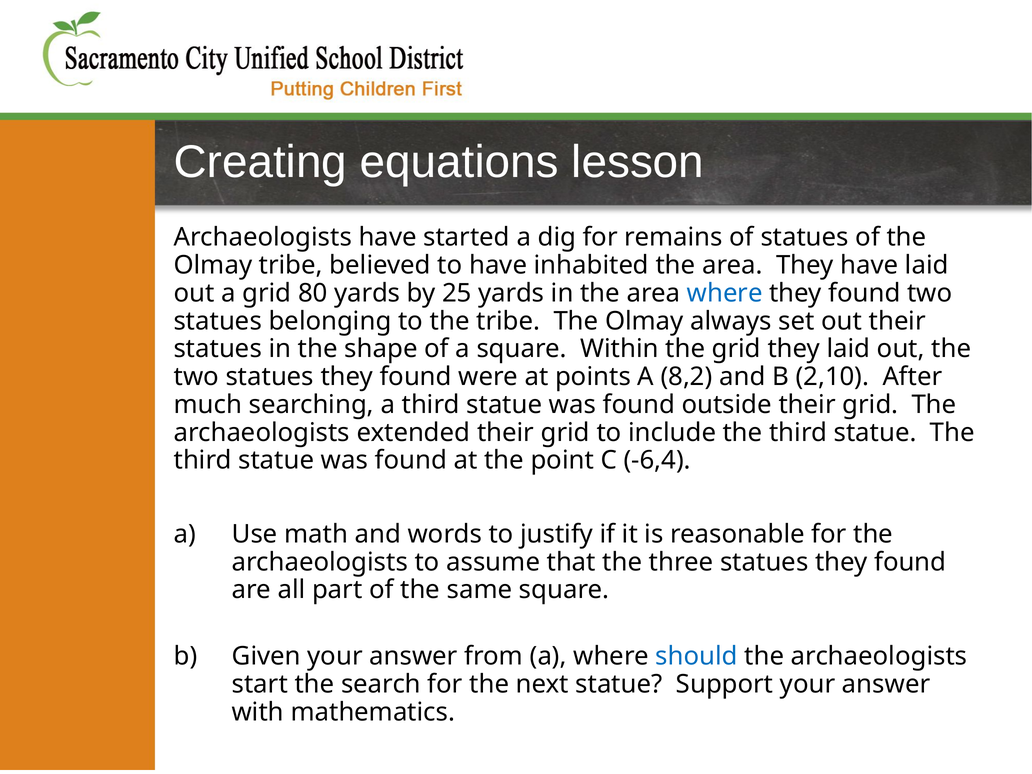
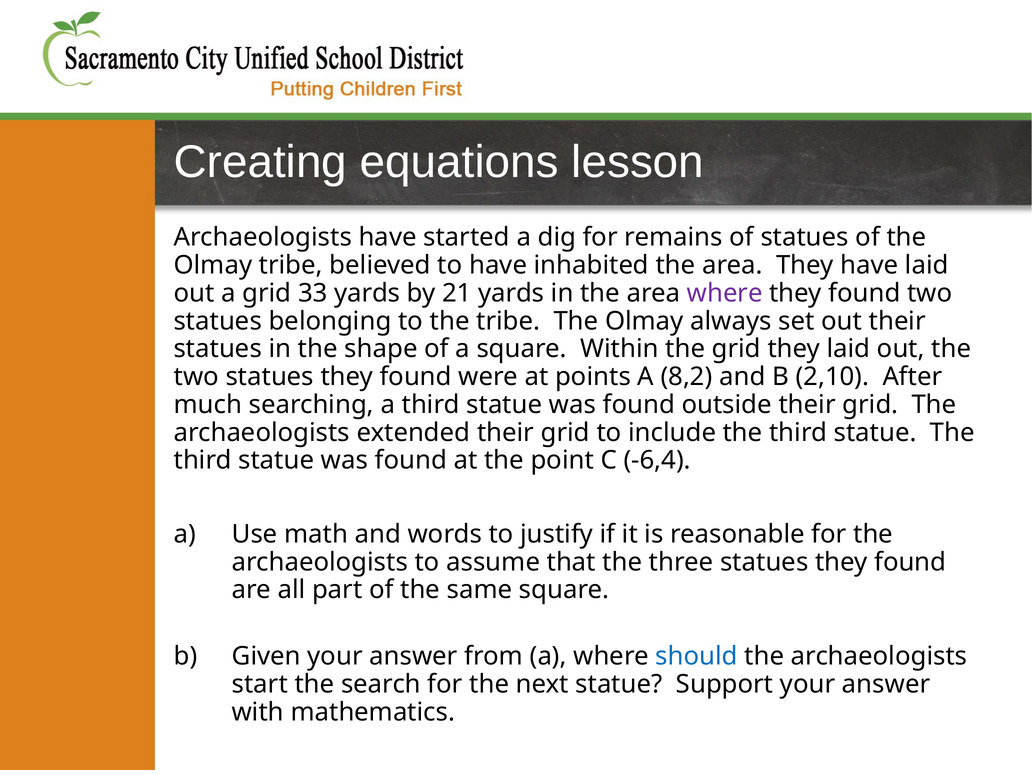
80: 80 -> 33
25: 25 -> 21
where at (725, 293) colour: blue -> purple
